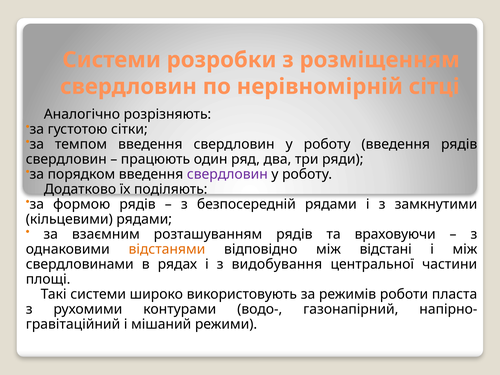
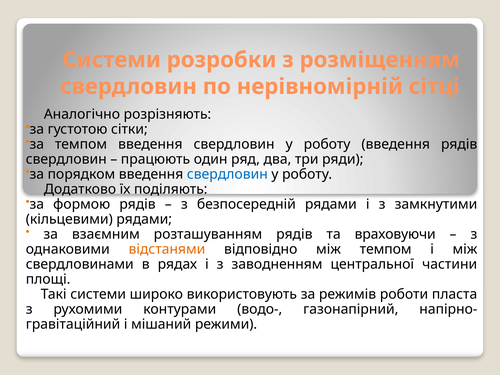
свердловин at (227, 174) colour: purple -> blue
між відстані: відстані -> темпом
видобування: видобування -> заводненням
